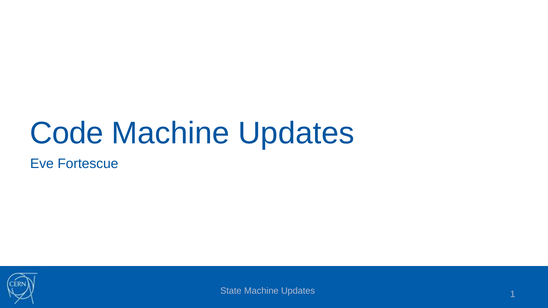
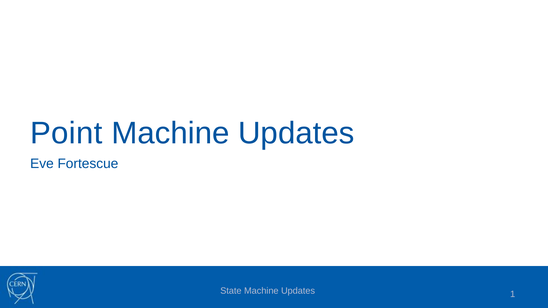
Code: Code -> Point
